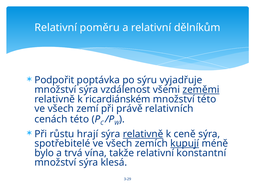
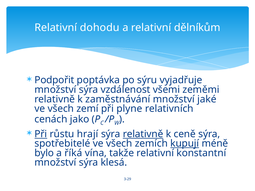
poměru: poměru -> dohodu
zeměmi underline: present -> none
ricardiánském: ricardiánském -> zaměstnávání
množství této: této -> jaké
právě: právě -> plyne
cenách této: této -> jako
Při at (41, 134) underline: none -> present
trvá: trvá -> říká
